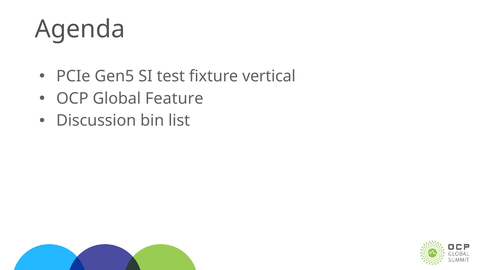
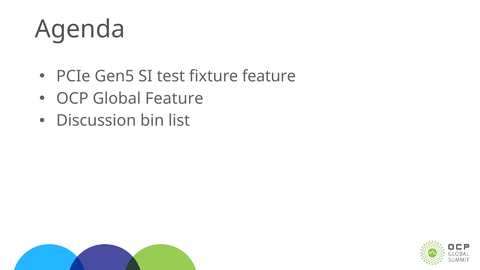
fixture vertical: vertical -> feature
